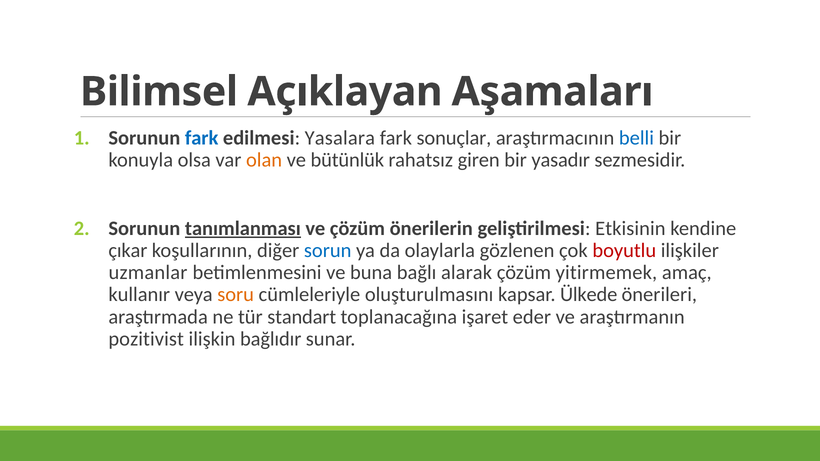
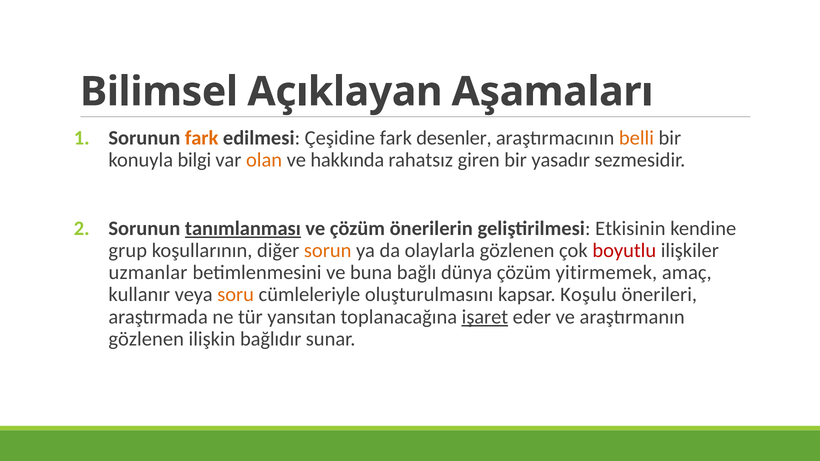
fark at (202, 138) colour: blue -> orange
Yasalara: Yasalara -> Çeşidine
sonuçlar: sonuçlar -> desenler
belli colour: blue -> orange
olsa: olsa -> bilgi
bütünlük: bütünlük -> hakkında
çıkar: çıkar -> grup
sorun colour: blue -> orange
alarak: alarak -> dünya
Ülkede: Ülkede -> Koşulu
standart: standart -> yansıtan
işaret underline: none -> present
pozitivist at (146, 339): pozitivist -> gözlenen
